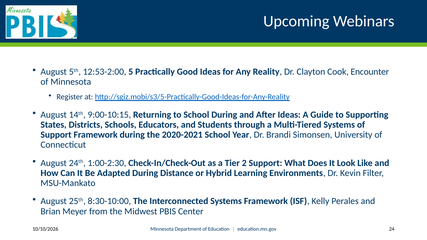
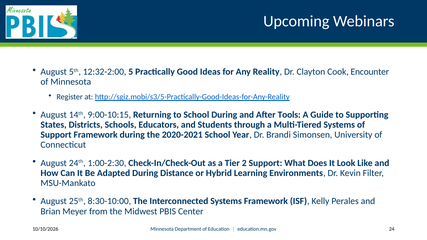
12:53-2:00: 12:53-2:00 -> 12:32-2:00
After Ideas: Ideas -> Tools
